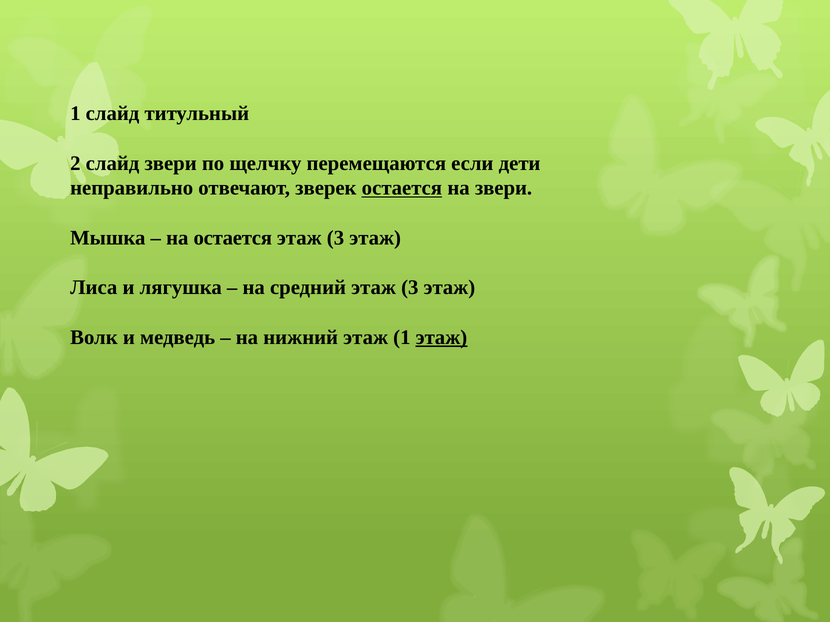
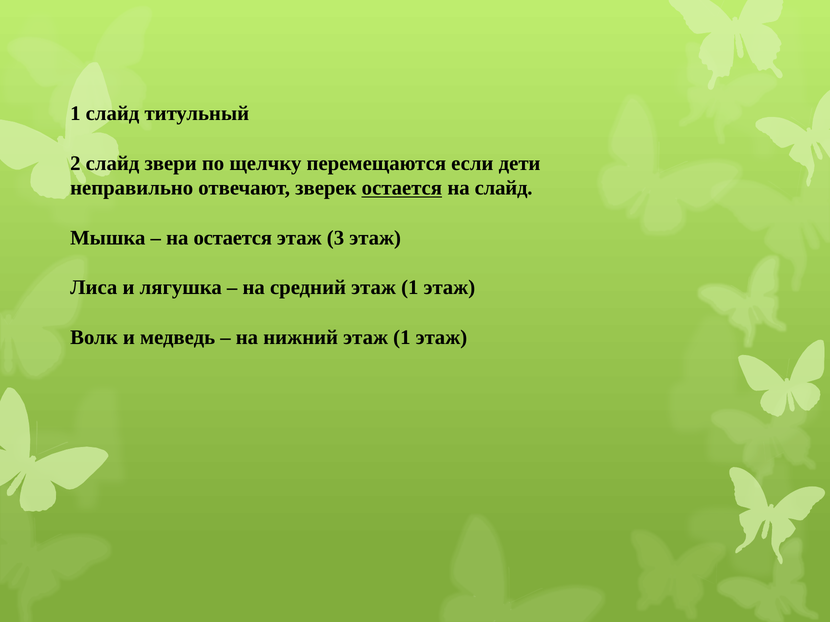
на звери: звери -> слайд
средний этаж 3: 3 -> 1
этаж at (441, 338) underline: present -> none
